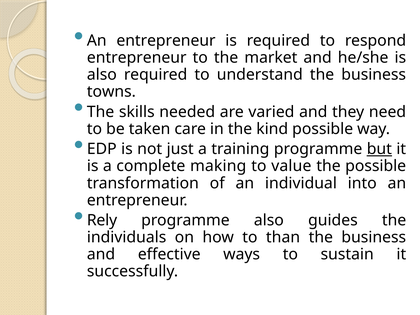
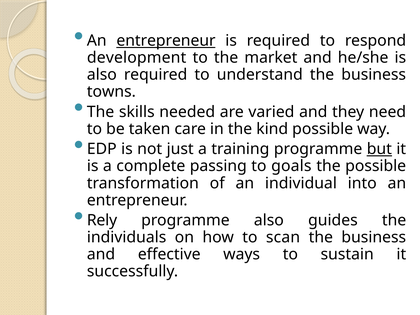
entrepreneur at (166, 41) underline: none -> present
entrepreneur at (137, 58): entrepreneur -> development
making: making -> passing
value: value -> goals
than: than -> scan
